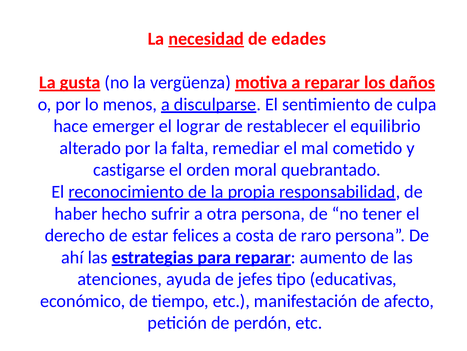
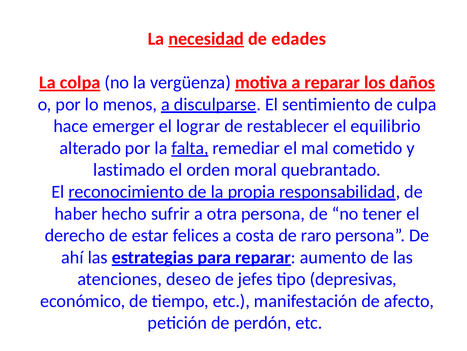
gusta: gusta -> colpa
falta underline: none -> present
castigarse: castigarse -> lastimado
ayuda: ayuda -> deseo
educativas: educativas -> depresivas
